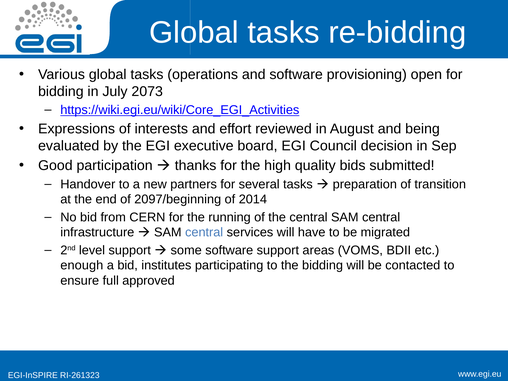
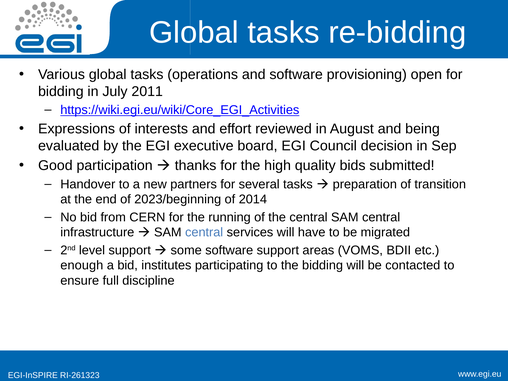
2073: 2073 -> 2011
2097/beginning: 2097/beginning -> 2023/beginning
approved: approved -> discipline
